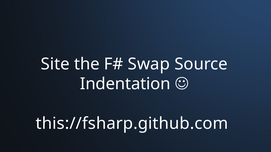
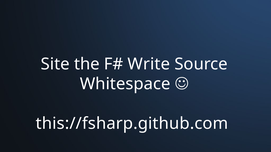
Swap: Swap -> Write
Indentation: Indentation -> Whitespace
